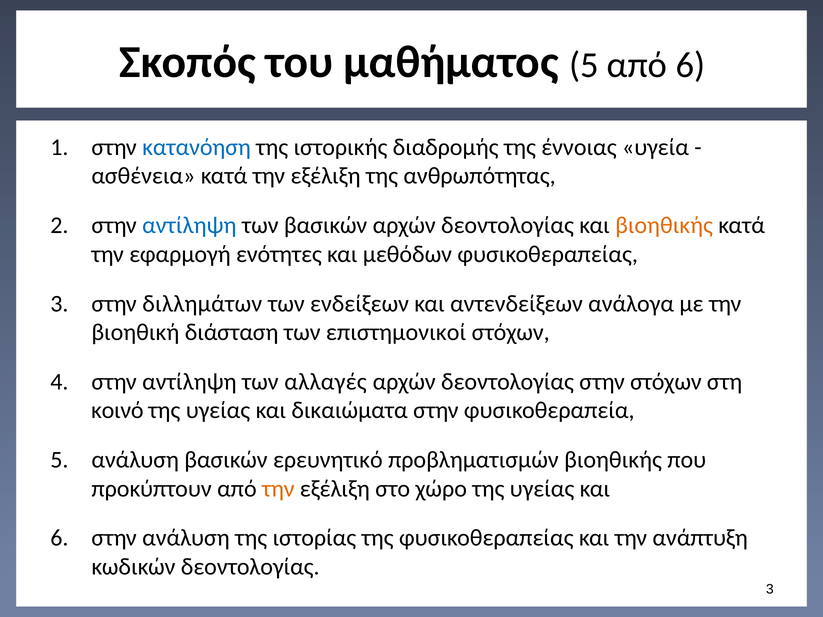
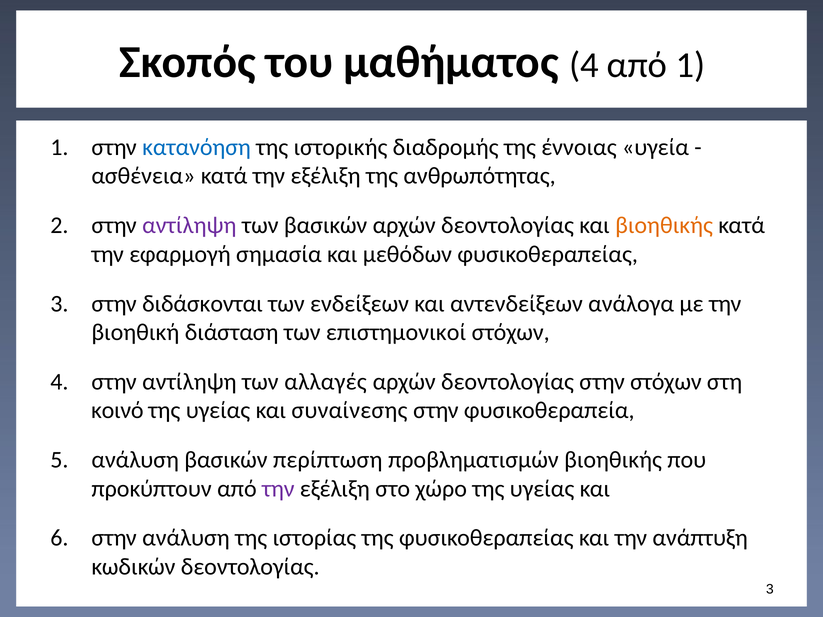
μαθήματος 5: 5 -> 4
από 6: 6 -> 1
αντίληψη at (189, 226) colour: blue -> purple
ενότητες: ενότητες -> σημασία
διλλημάτων: διλλημάτων -> διδάσκονται
δικαιώματα: δικαιώματα -> συναίνεσης
ερευνητικό: ερευνητικό -> περίπτωση
την at (278, 489) colour: orange -> purple
